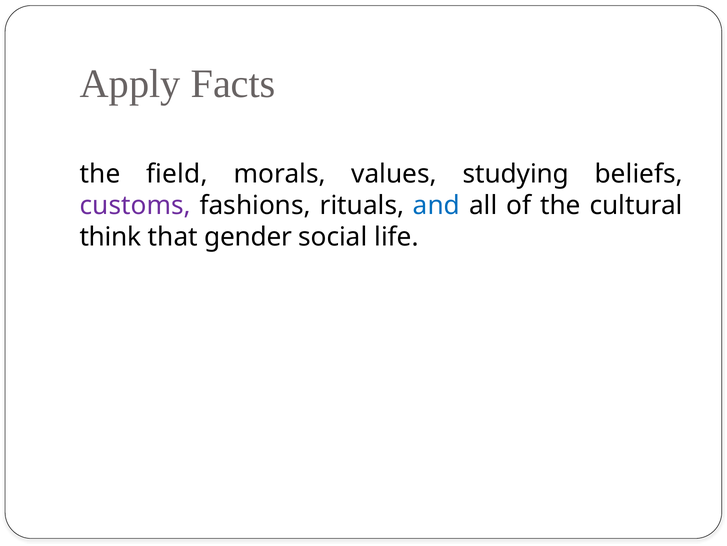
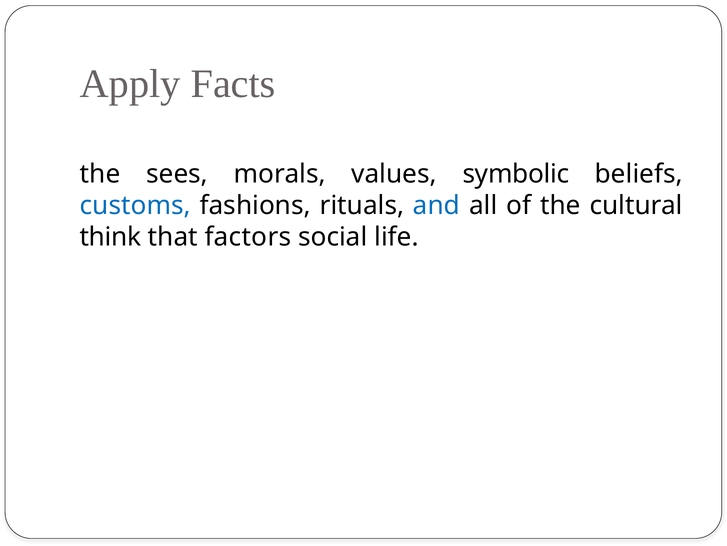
field: field -> sees
studying: studying -> symbolic
customs colour: purple -> blue
gender: gender -> factors
